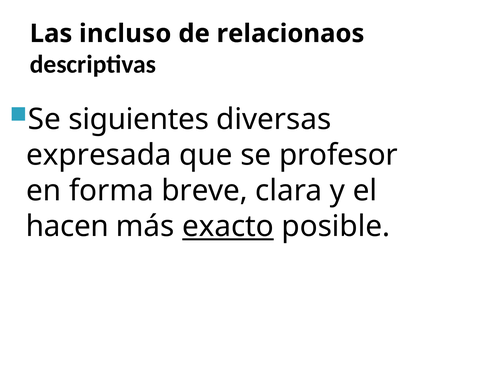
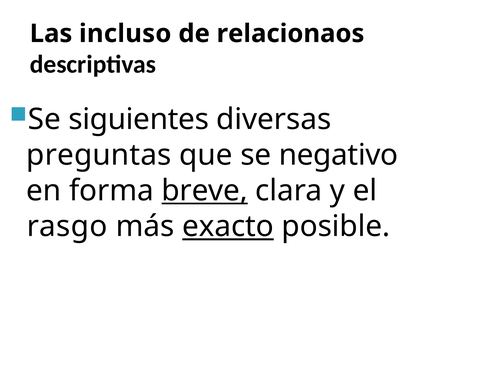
expresada: expresada -> preguntas
profesor: profesor -> negativo
breve underline: none -> present
hacen: hacen -> rasgo
